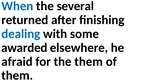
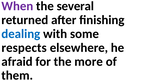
When colour: blue -> purple
awarded: awarded -> respects
the them: them -> more
